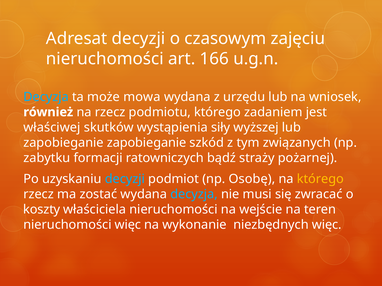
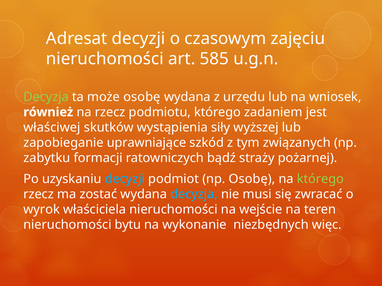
166: 166 -> 585
Decyzja at (46, 97) colour: light blue -> light green
może mowa: mowa -> osobę
zapobieganie zapobieganie: zapobieganie -> uprawniające
którego at (320, 179) colour: yellow -> light green
koszty: koszty -> wyrok
nieruchomości więc: więc -> bytu
